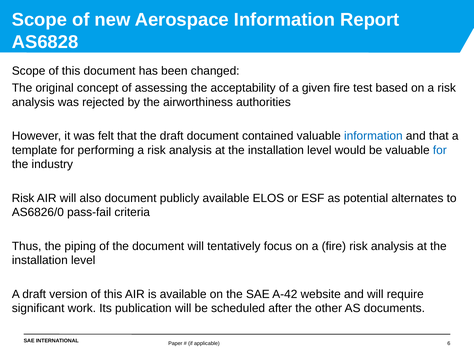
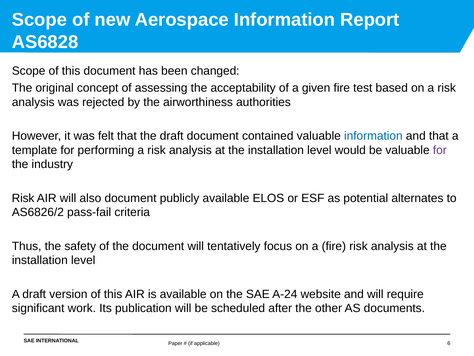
for at (440, 150) colour: blue -> purple
AS6826/0: AS6826/0 -> AS6826/2
piping: piping -> safety
A-42: A-42 -> A-24
